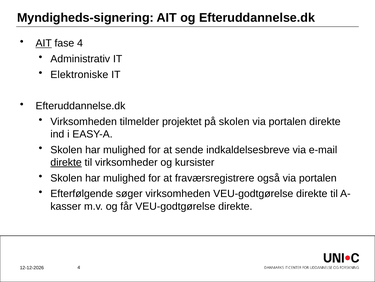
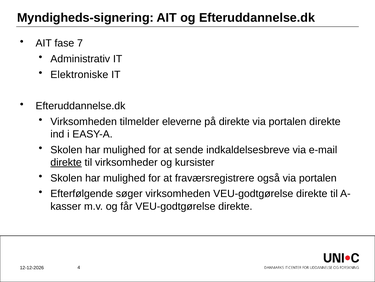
AIT at (44, 43) underline: present -> none
fase 4: 4 -> 7
projektet: projektet -> eleverne
på skolen: skolen -> direkte
